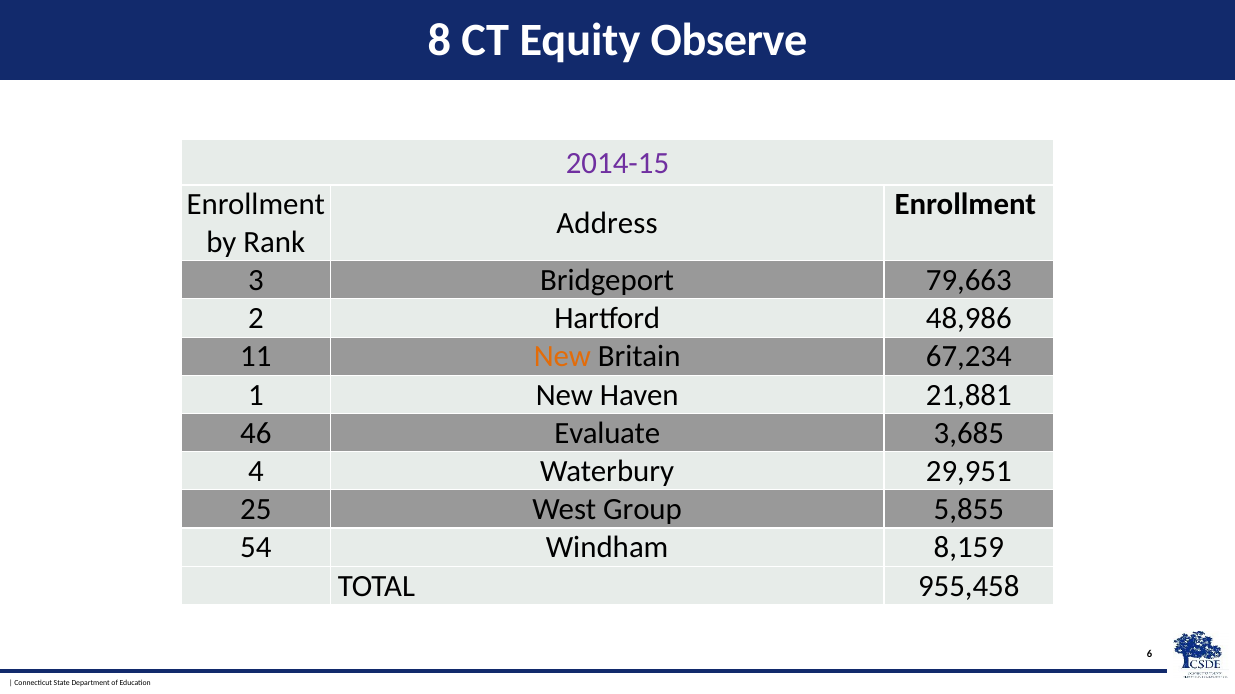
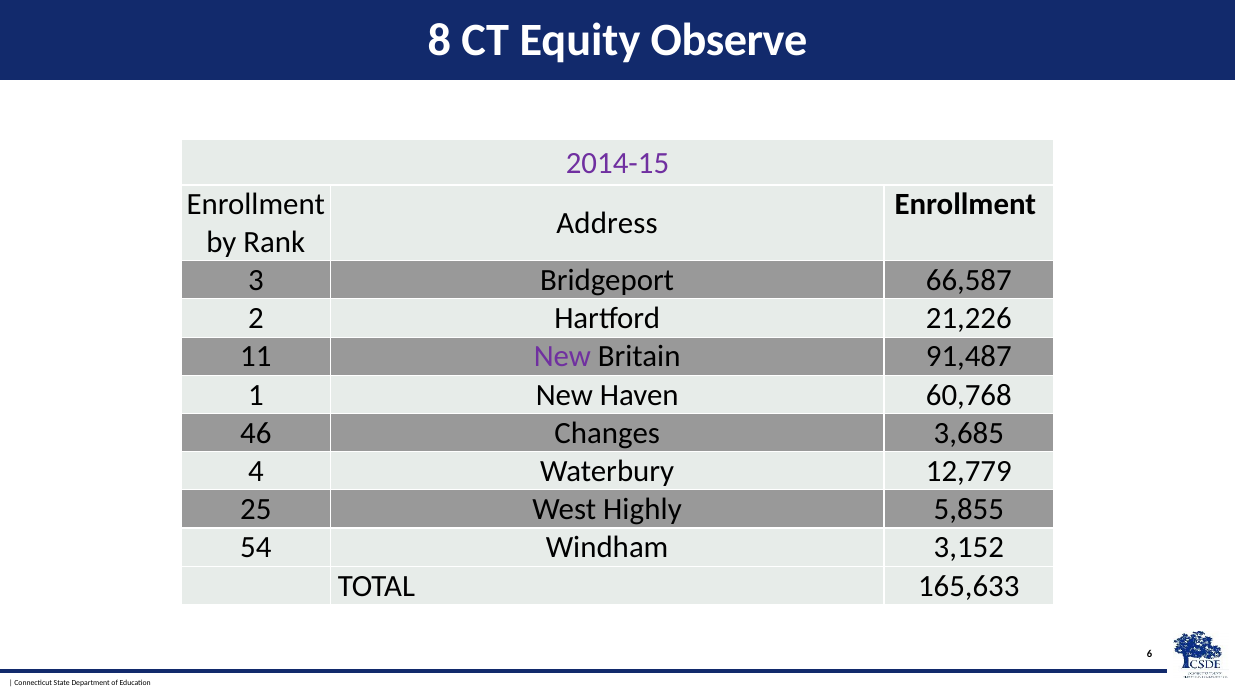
79,663: 79,663 -> 66,587
48,986: 48,986 -> 21,226
New at (562, 357) colour: orange -> purple
67,234: 67,234 -> 91,487
21,881: 21,881 -> 60,768
Evaluate: Evaluate -> Changes
29,951: 29,951 -> 12,779
Group: Group -> Highly
8,159: 8,159 -> 3,152
955,458: 955,458 -> 165,633
